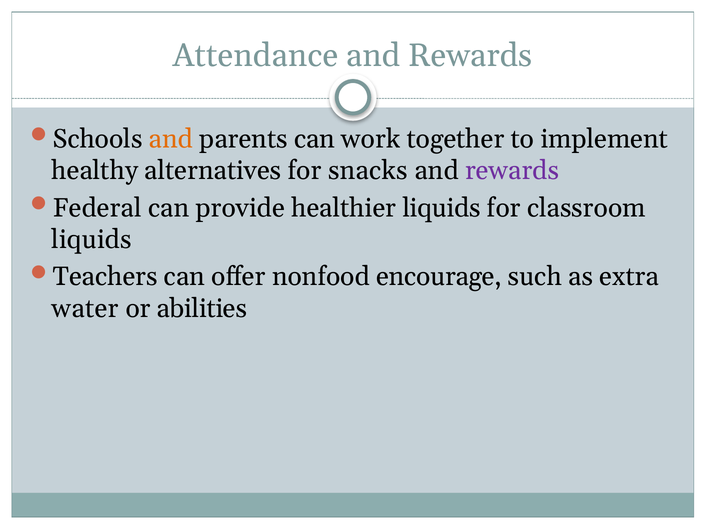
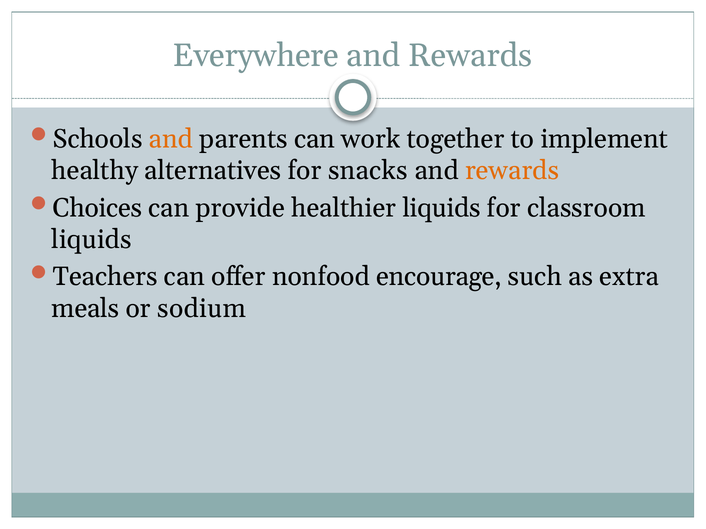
Attendance: Attendance -> Everywhere
rewards at (512, 171) colour: purple -> orange
Federal: Federal -> Choices
water: water -> meals
abilities: abilities -> sodium
